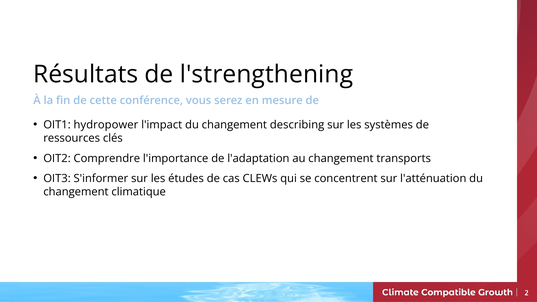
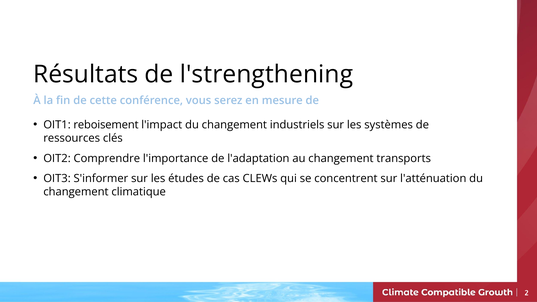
hydropower: hydropower -> reboisement
describing: describing -> industriels
